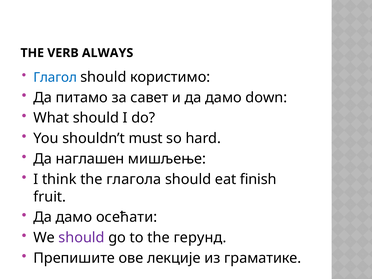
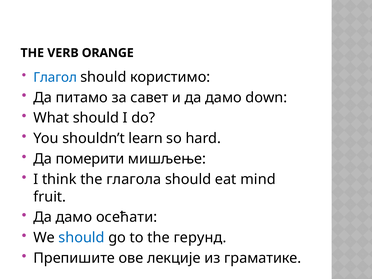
ALWAYS: ALWAYS -> ORANGE
must: must -> learn
наглашен: наглашен -> померити
finish: finish -> mind
should at (82, 238) colour: purple -> blue
